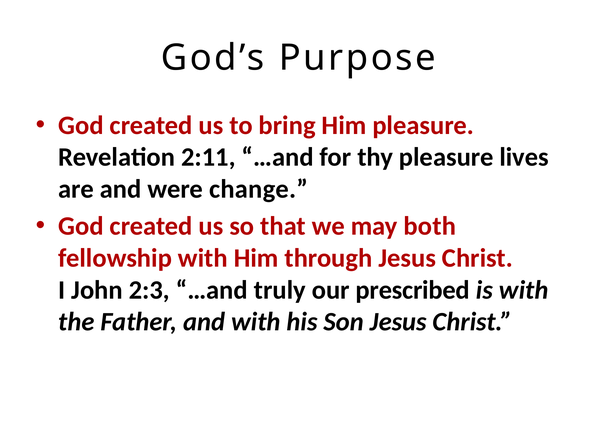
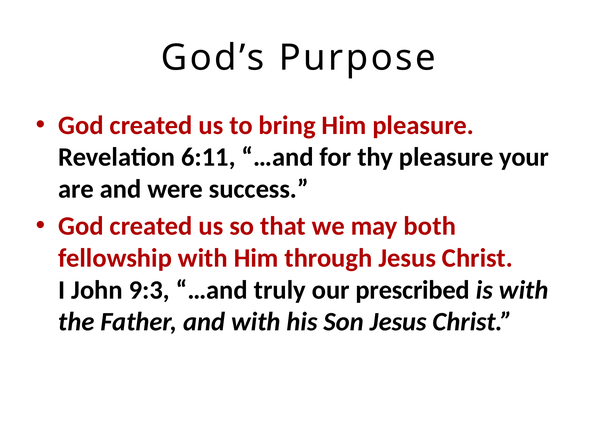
2:11: 2:11 -> 6:11
lives: lives -> your
change: change -> success
2:3: 2:3 -> 9:3
